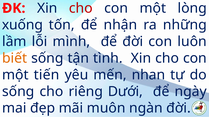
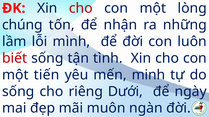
xuống: xuống -> chúng
biết colour: orange -> red
nhan: nhan -> minh
